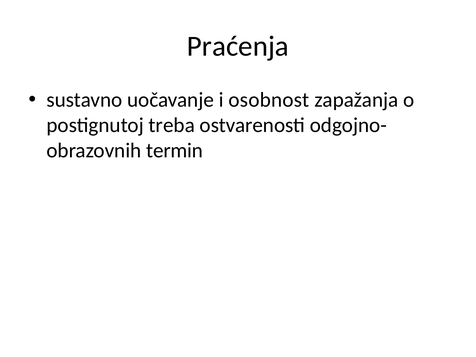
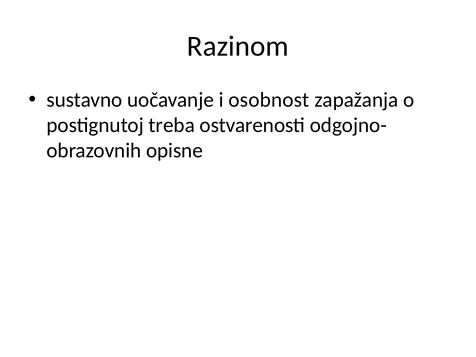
Praćenja: Praćenja -> Razinom
termin: termin -> opisne
